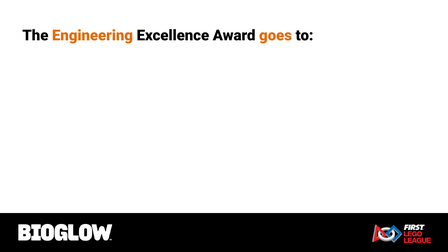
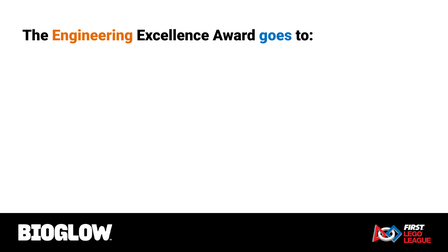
goes colour: orange -> blue
